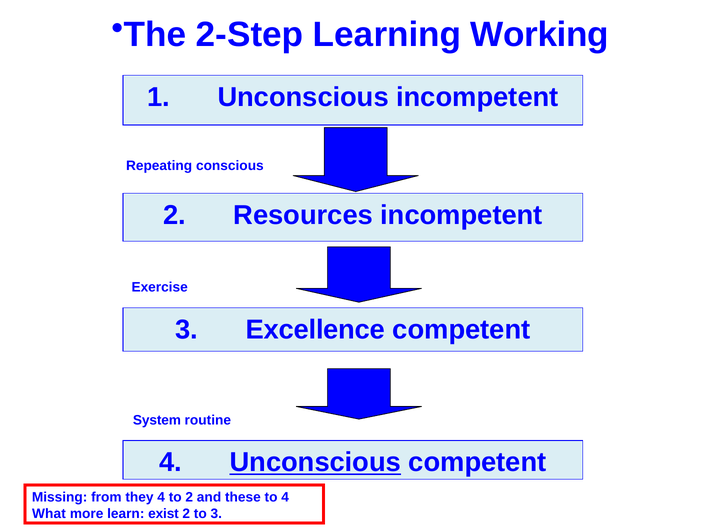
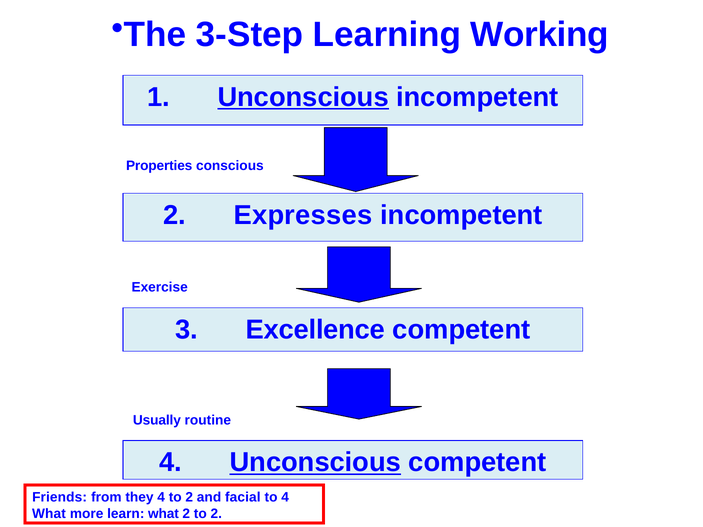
2-Step: 2-Step -> 3-Step
Unconscious at (303, 97) underline: none -> present
Repeating: Repeating -> Properties
Resources: Resources -> Expresses
System: System -> Usually
Missing: Missing -> Friends
these: these -> facial
learn exist: exist -> what
2 to 3: 3 -> 2
